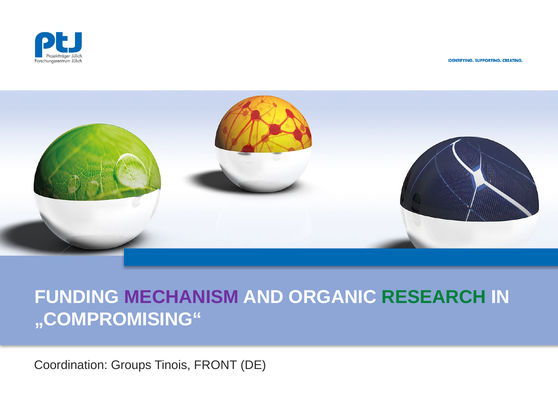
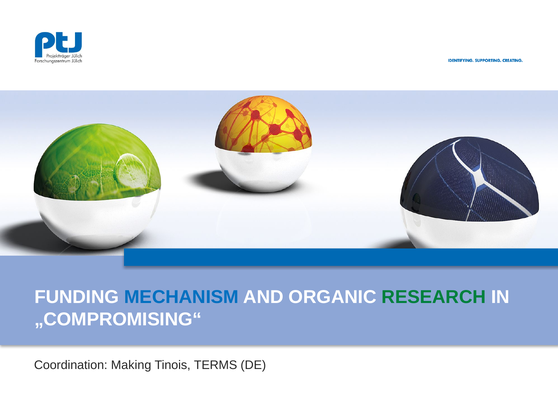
MECHANISM colour: purple -> blue
Groups: Groups -> Making
FRONT: FRONT -> TERMS
